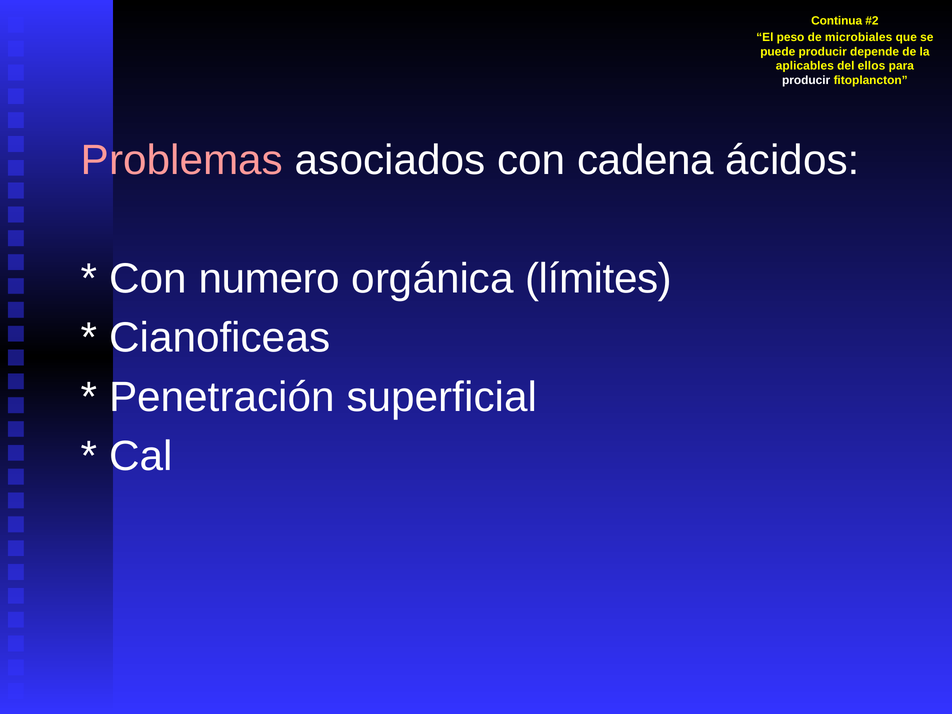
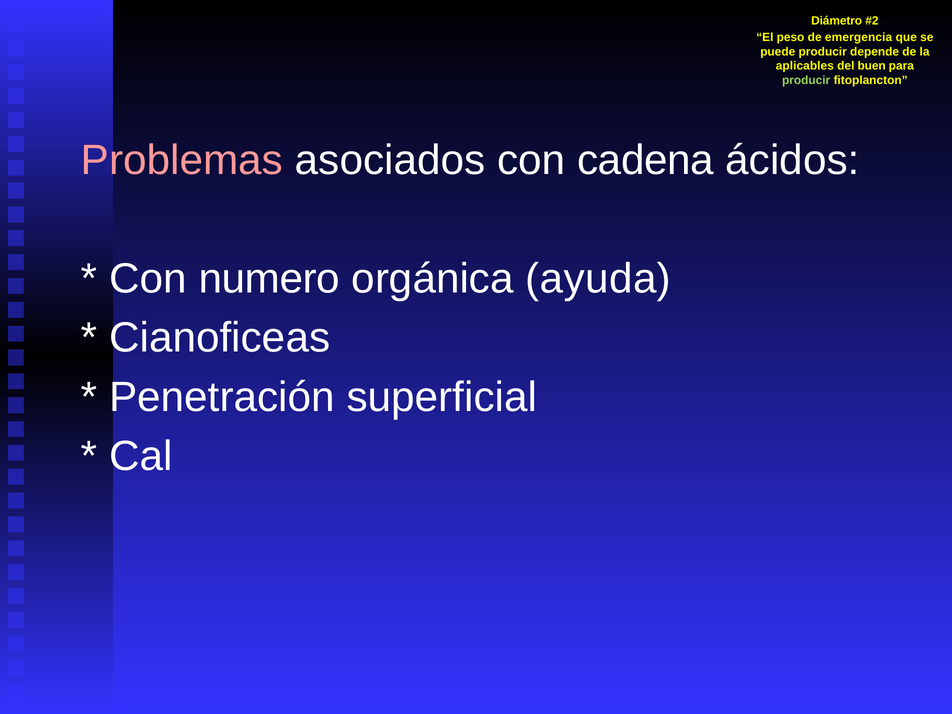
Continua: Continua -> Diámetro
microbiales: microbiales -> emergencia
ellos: ellos -> buen
producir at (806, 80) colour: white -> light green
límites: límites -> ayuda
